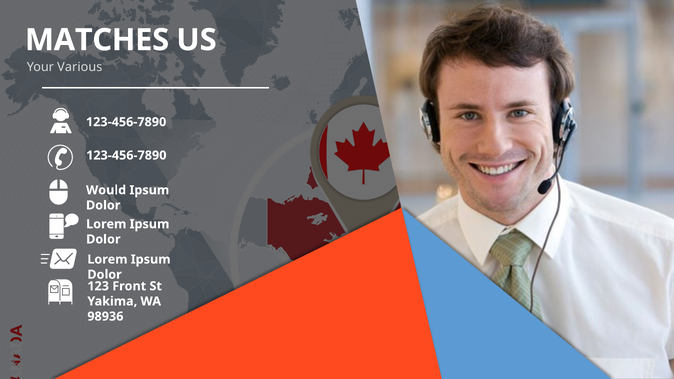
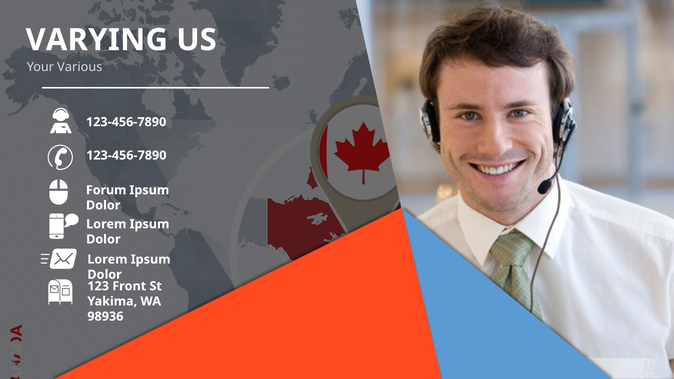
MATCHES: MATCHES -> VARYING
Would: Would -> Forum
